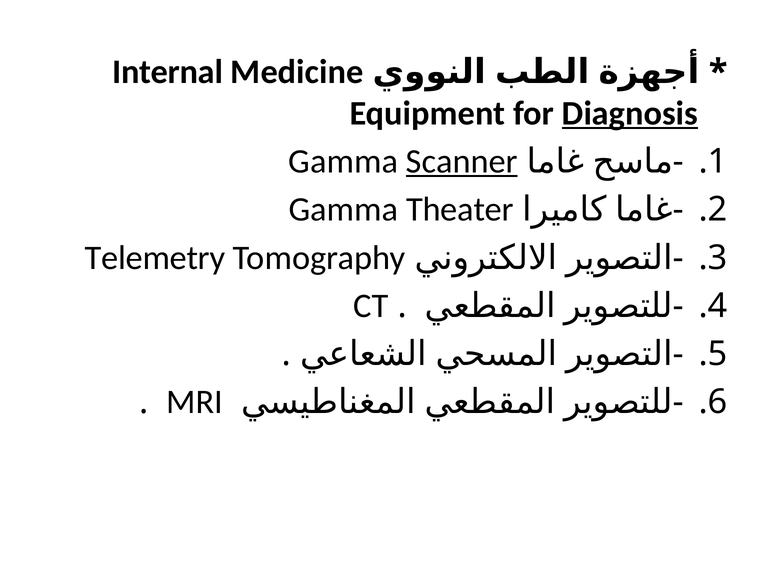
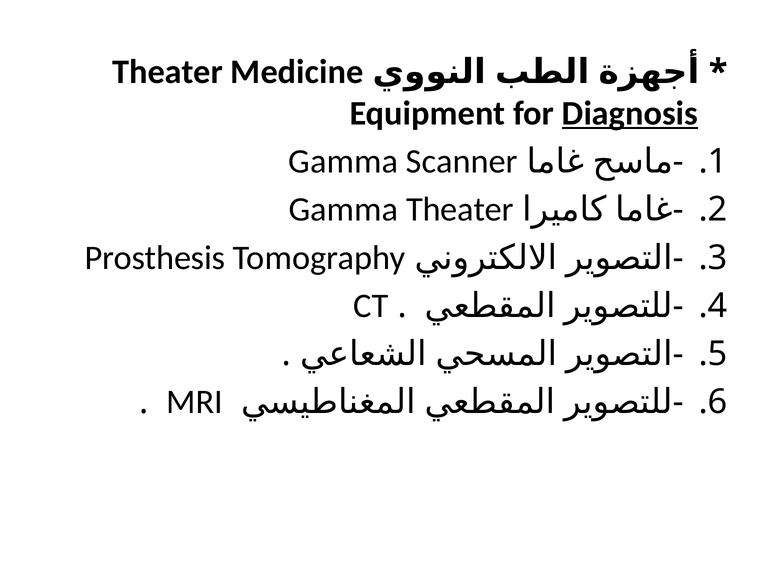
Internal at (168, 72): Internal -> Theater
Scanner underline: present -> none
Telemetry: Telemetry -> Prosthesis
